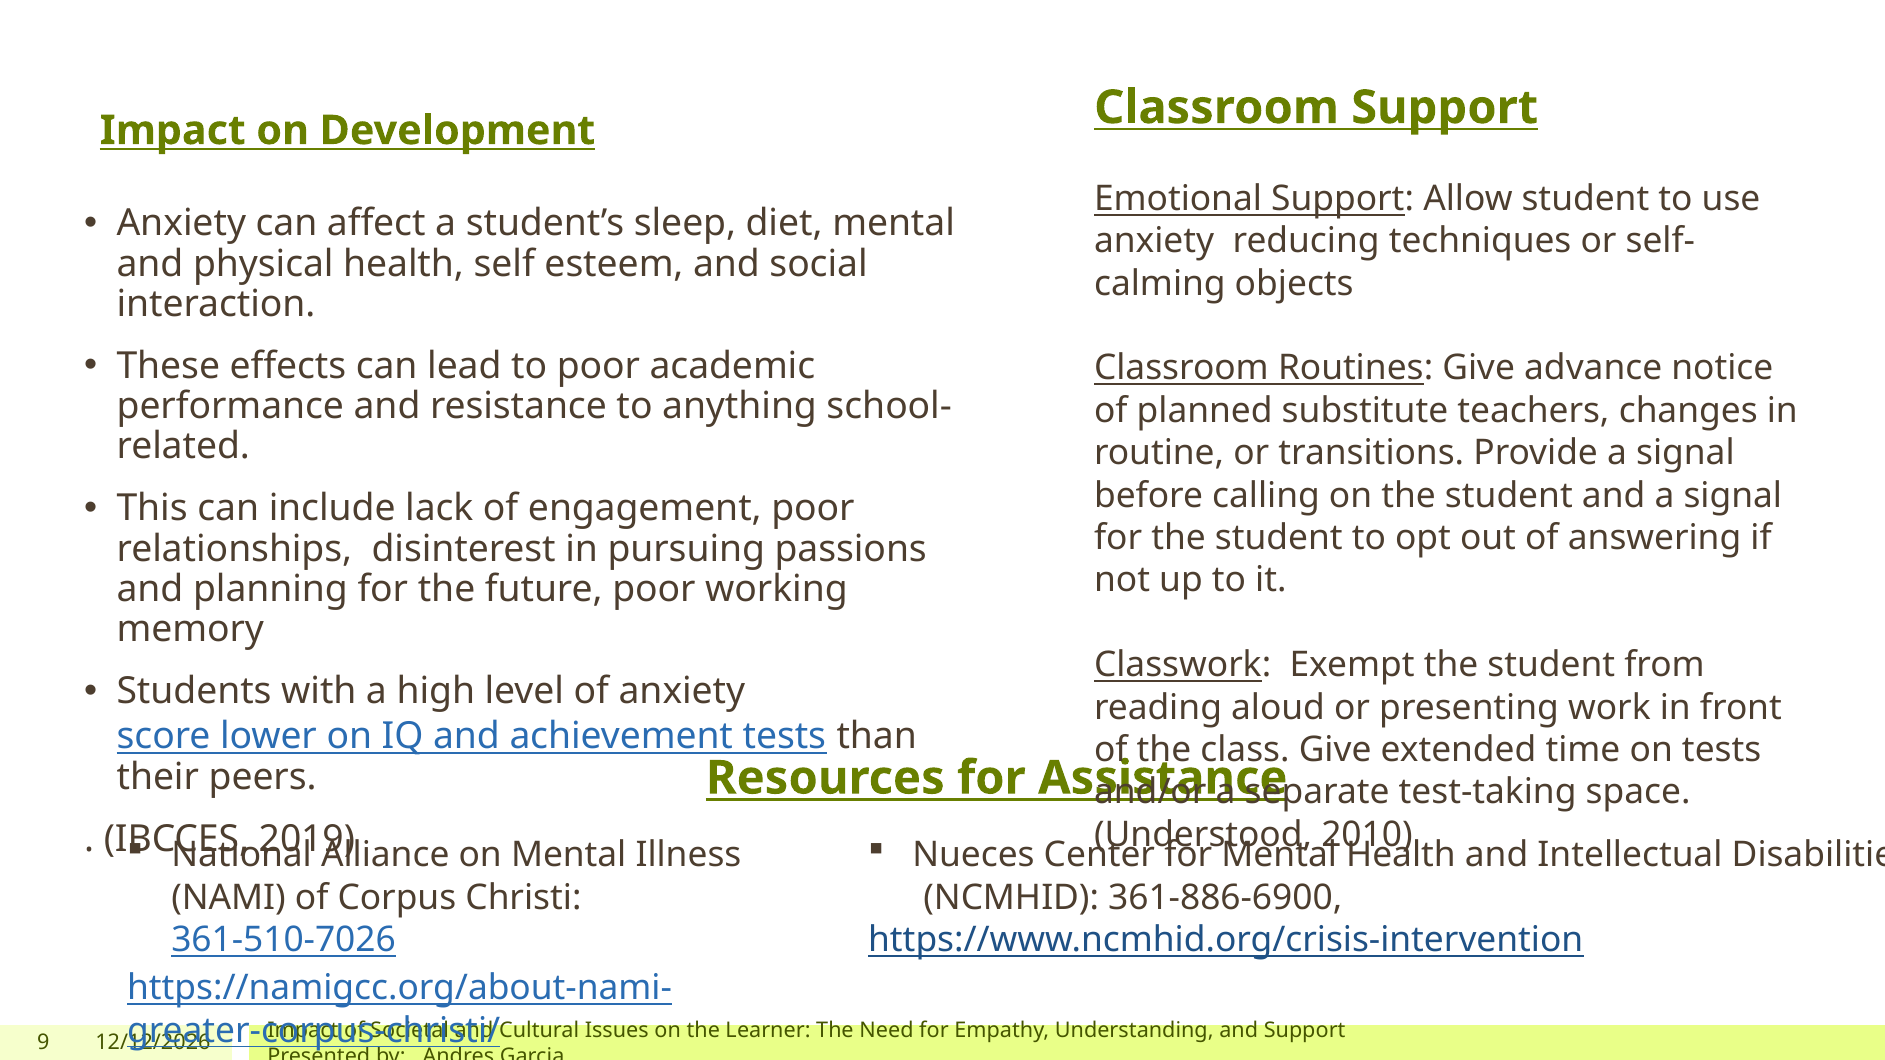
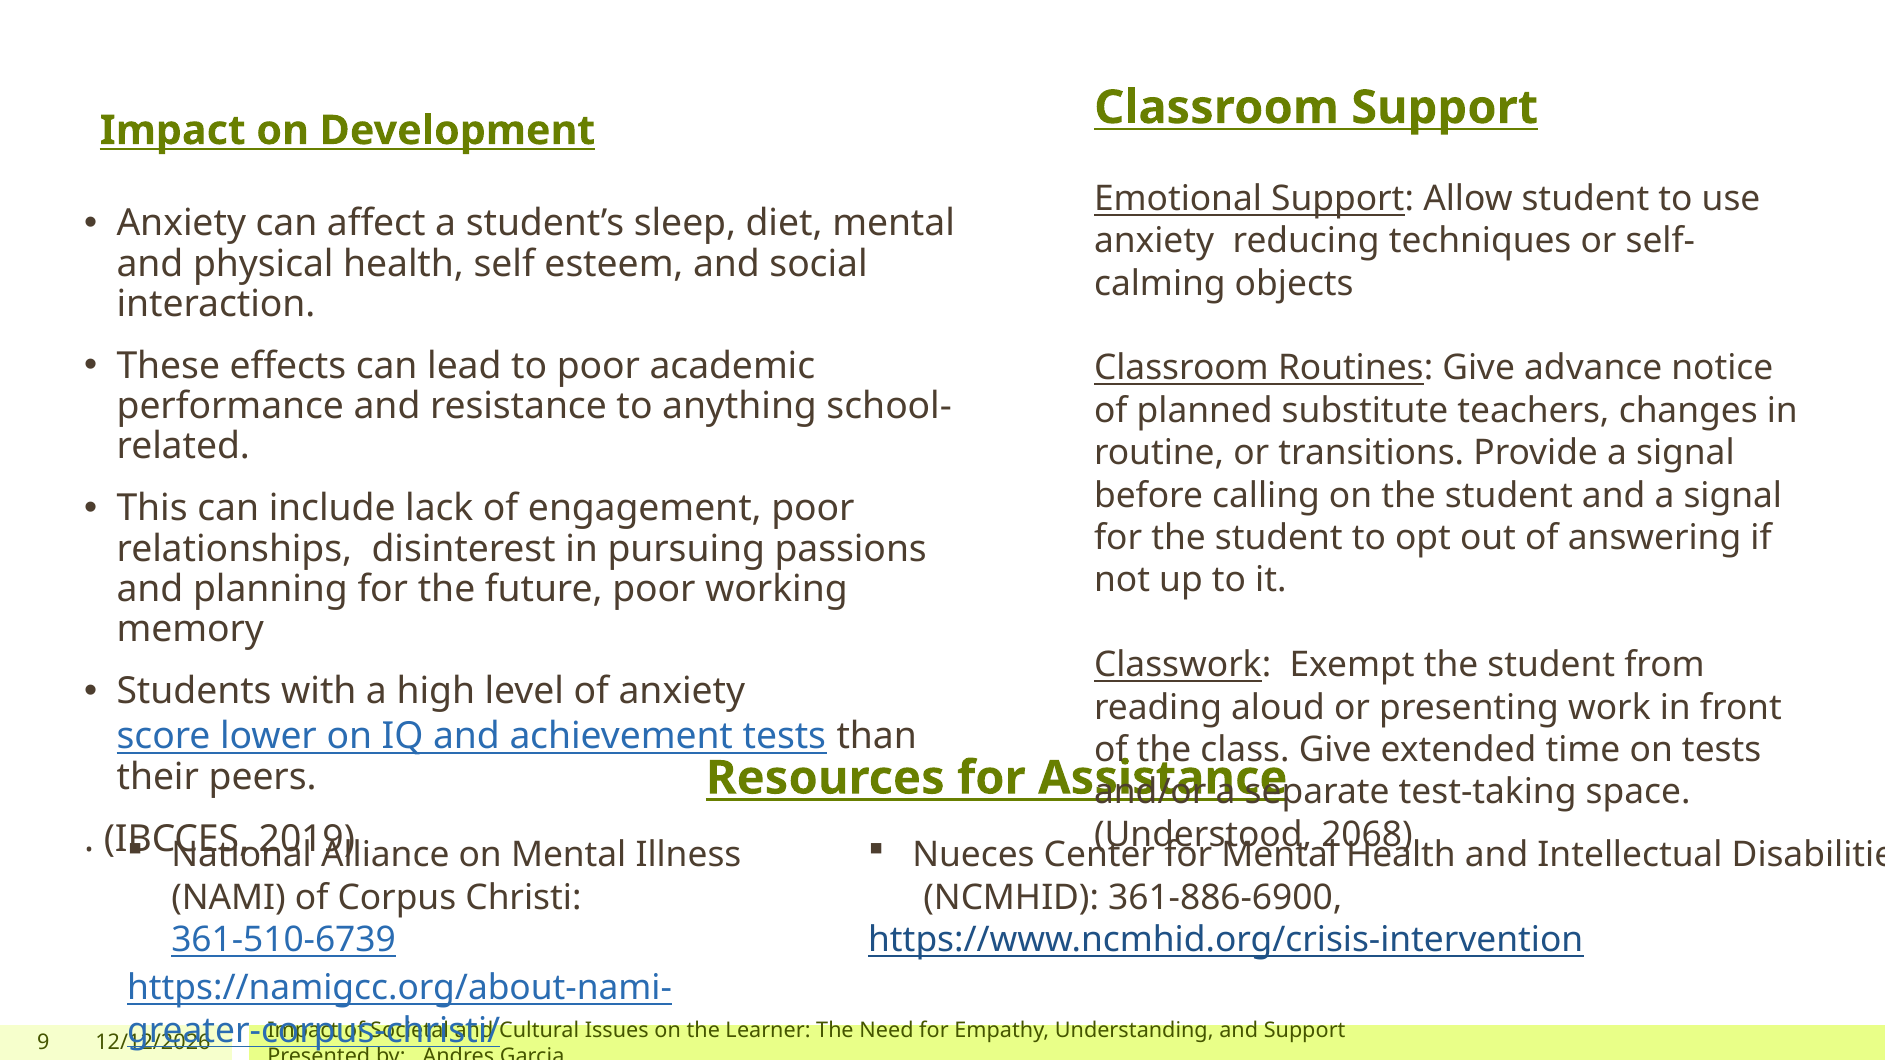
2010: 2010 -> 2068
361-510-7026: 361-510-7026 -> 361-510-6739
